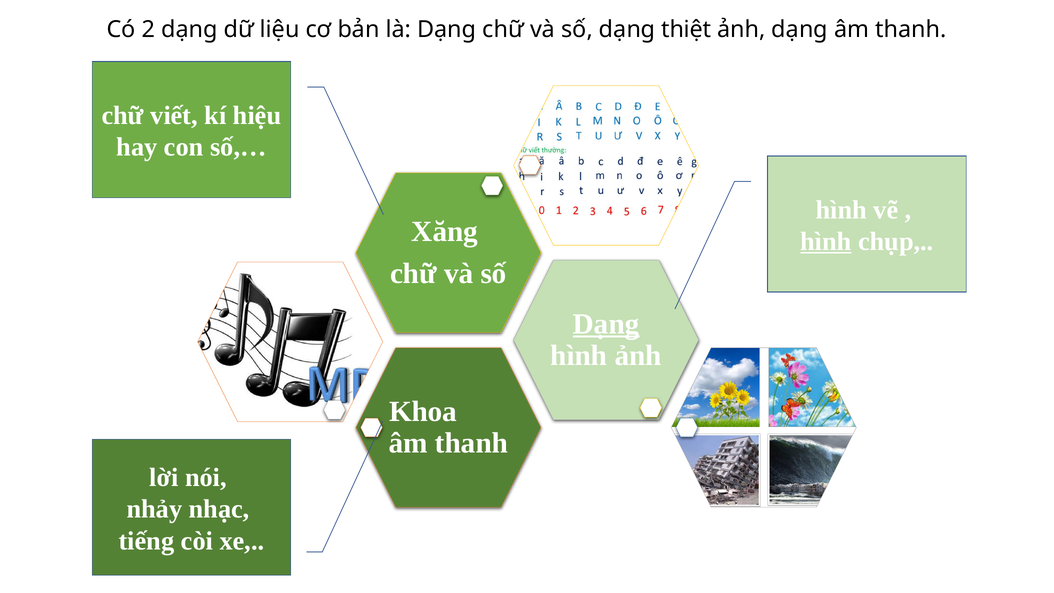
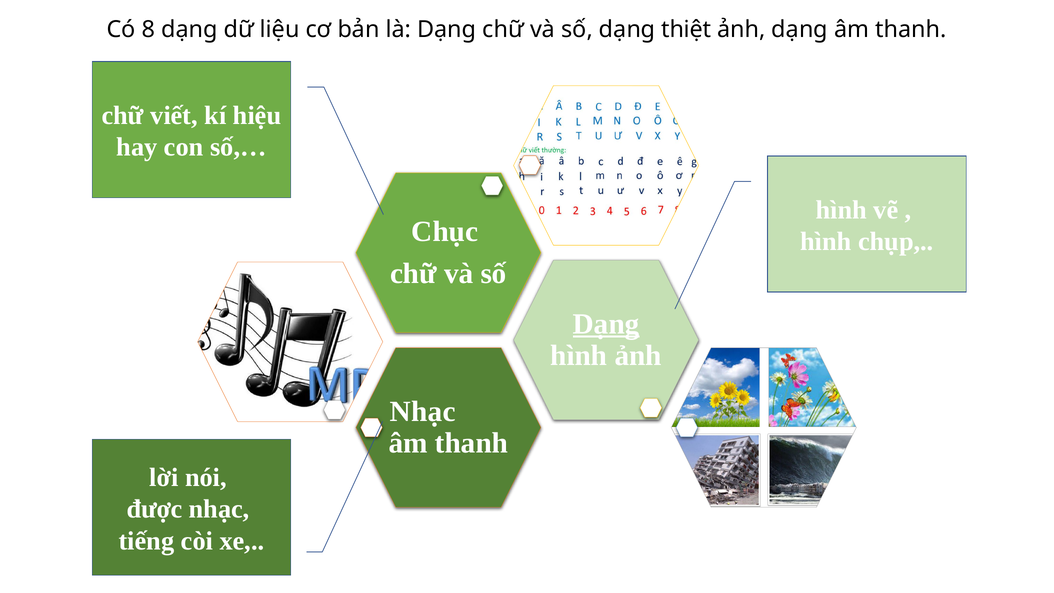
2: 2 -> 8
Xăng: Xăng -> Chục
hình at (826, 242) underline: present -> none
Khoa at (423, 411): Khoa -> Nhạc
nhảy: nhảy -> được
